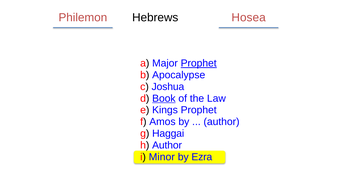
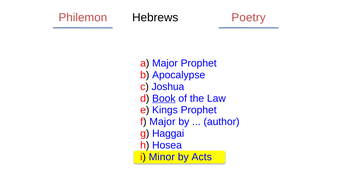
Hosea: Hosea -> Poetry
Prophet at (199, 63) underline: present -> none
f Amos: Amos -> Major
h Author: Author -> Hosea
Ezra: Ezra -> Acts
